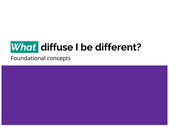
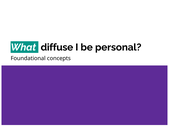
different: different -> personal
